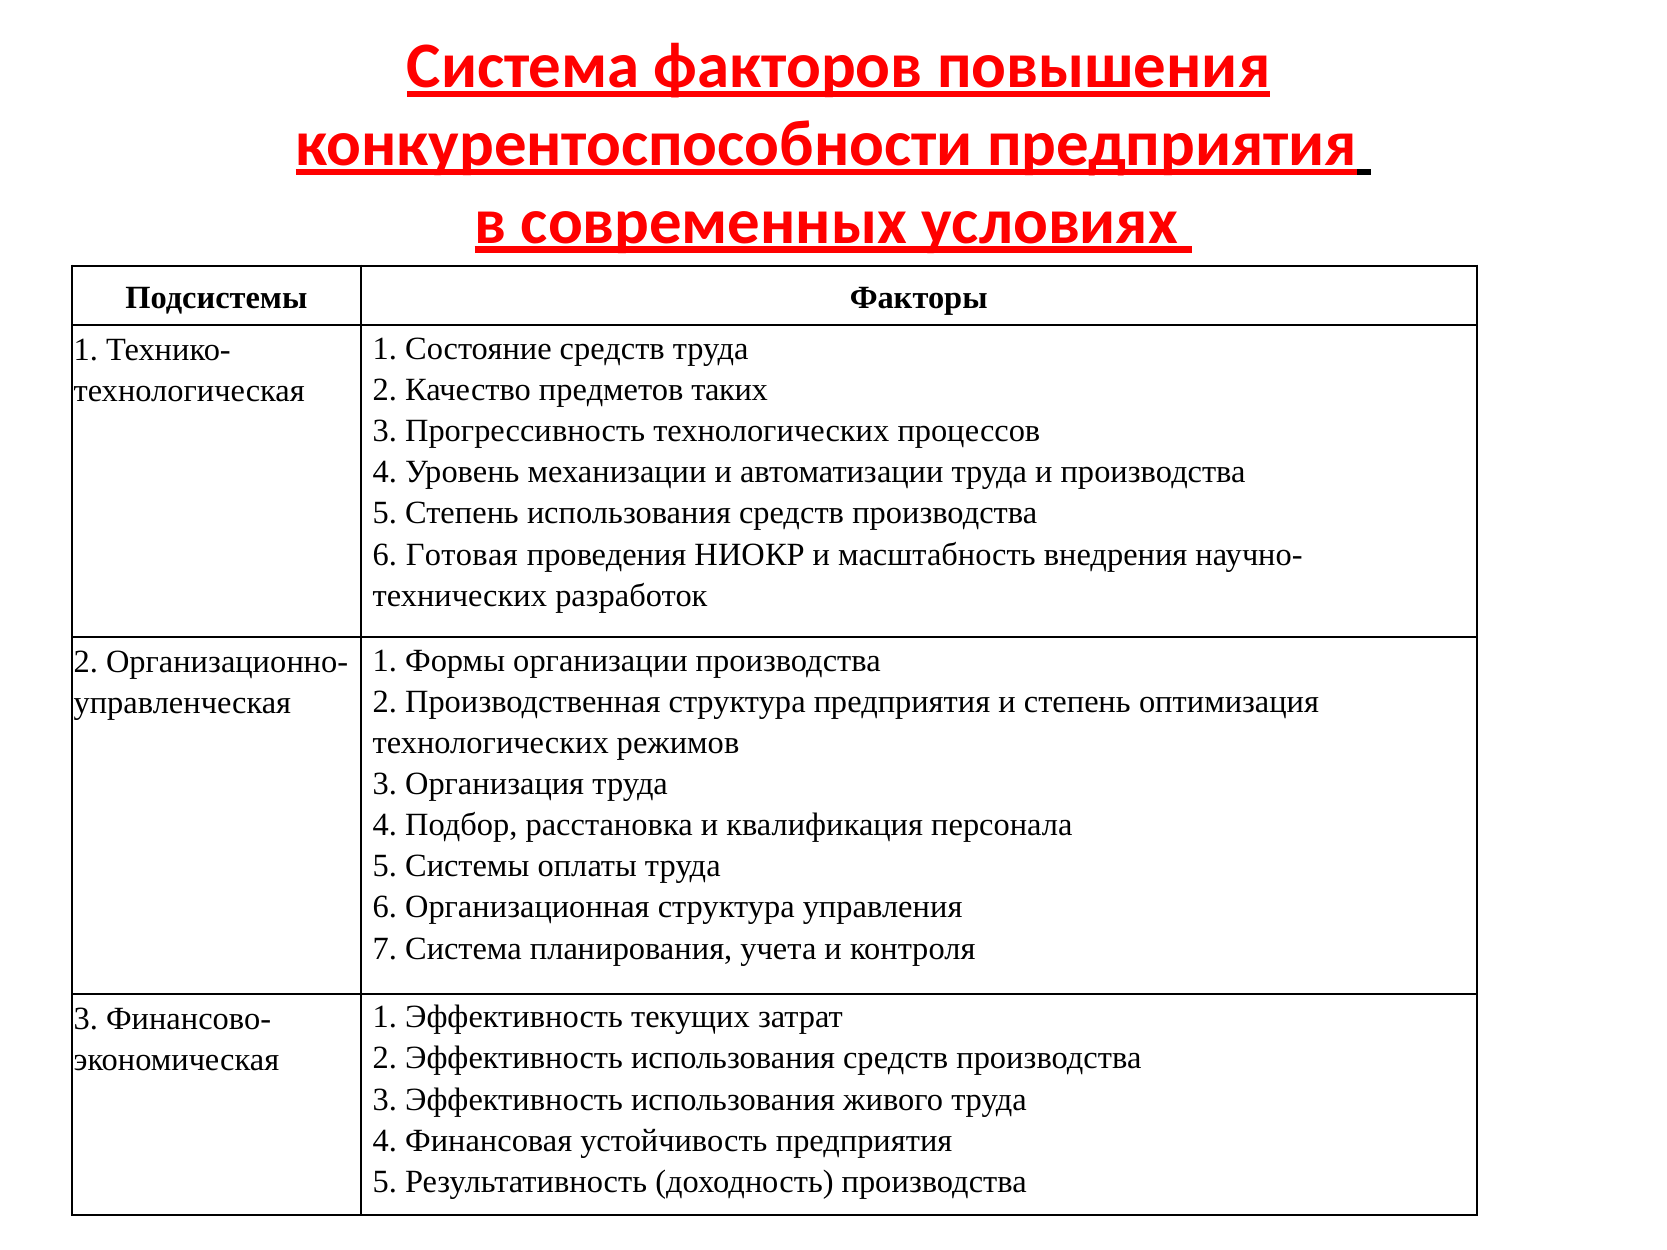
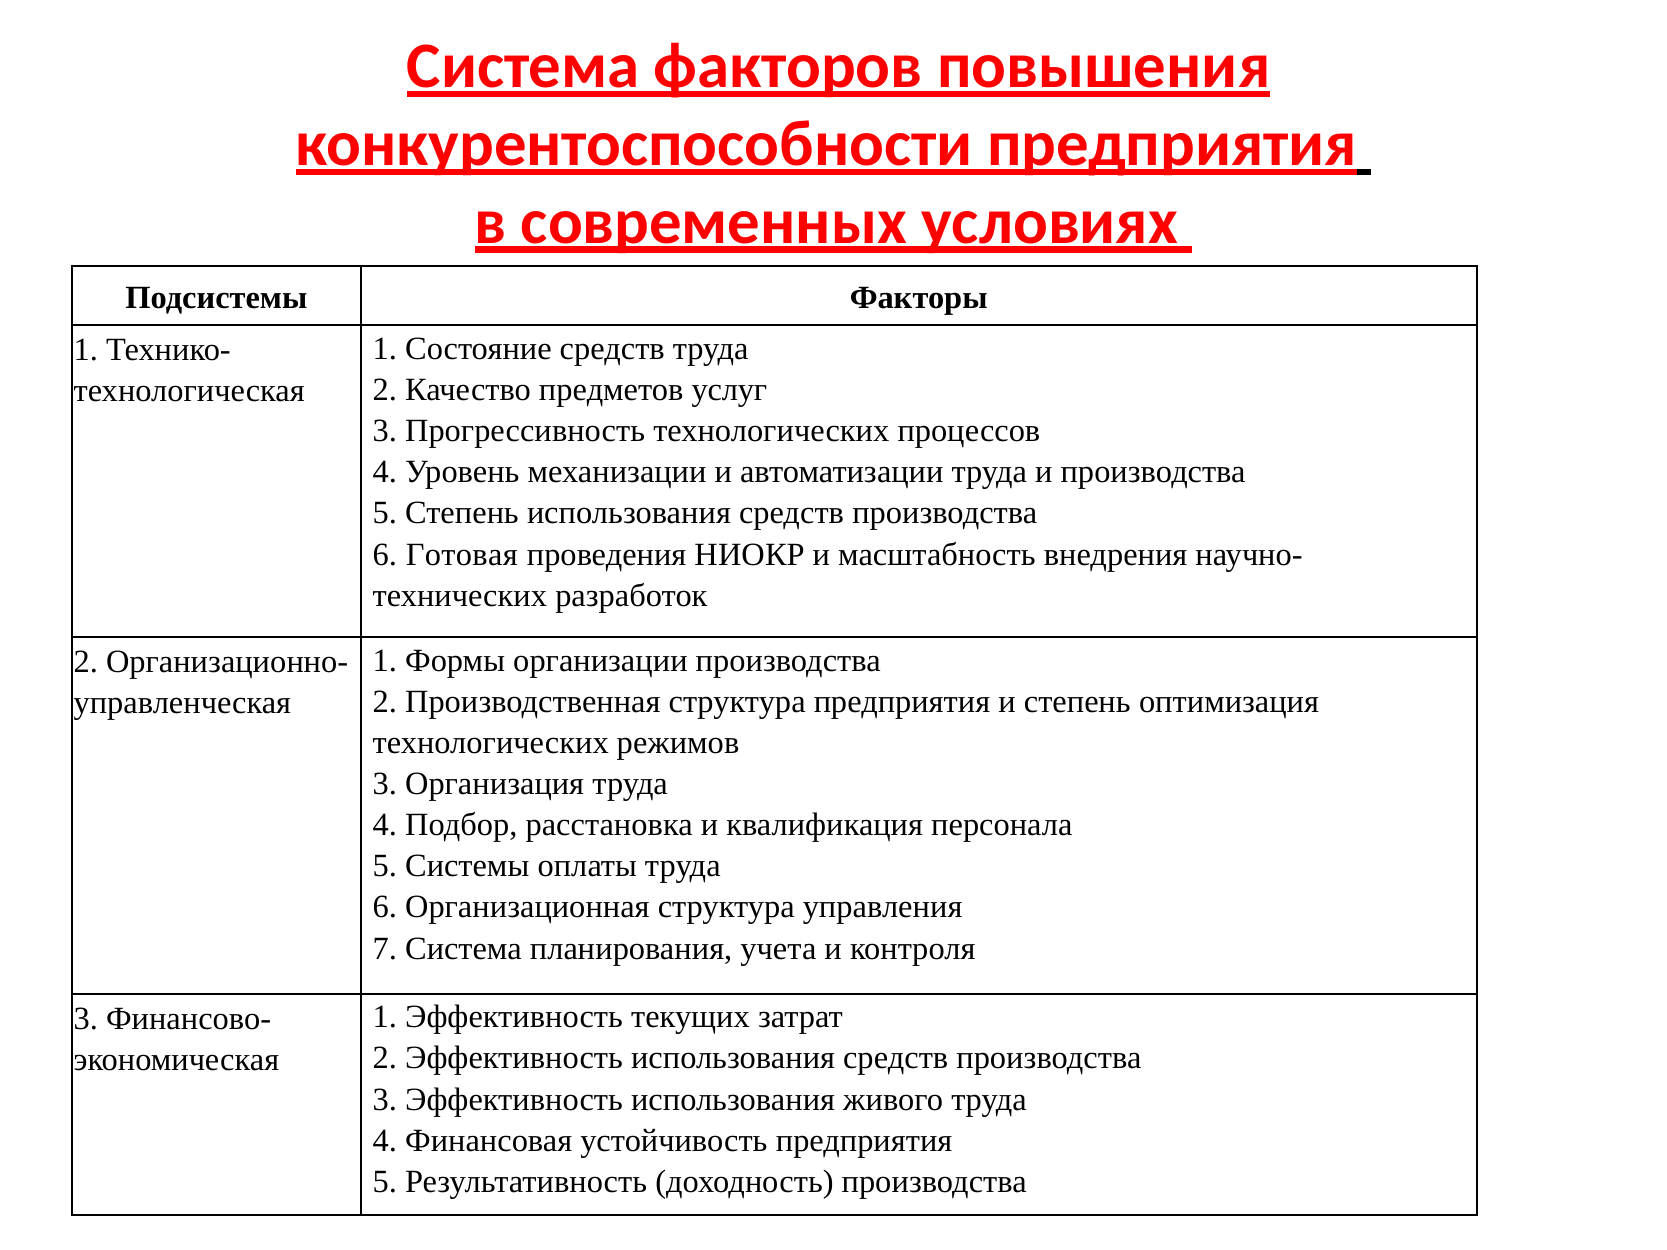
таких: таких -> услуг
